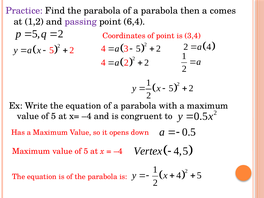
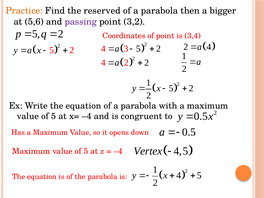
Practice colour: purple -> orange
Find the parabola: parabola -> reserved
comes: comes -> bigger
1,2: 1,2 -> 5,6
6,4: 6,4 -> 3,2
